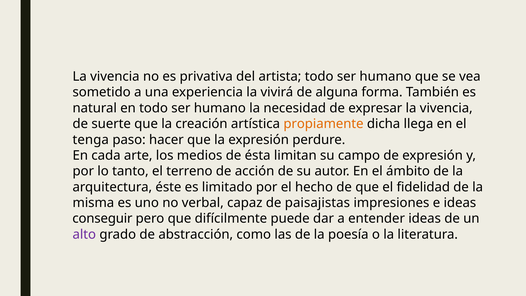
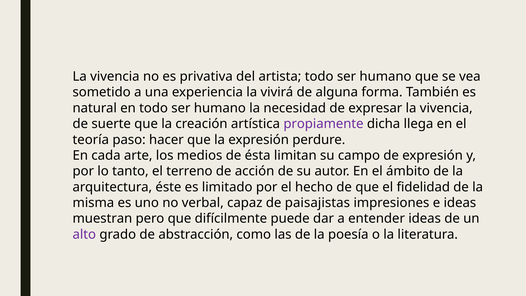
propiamente colour: orange -> purple
tenga: tenga -> teoría
conseguir: conseguir -> muestran
